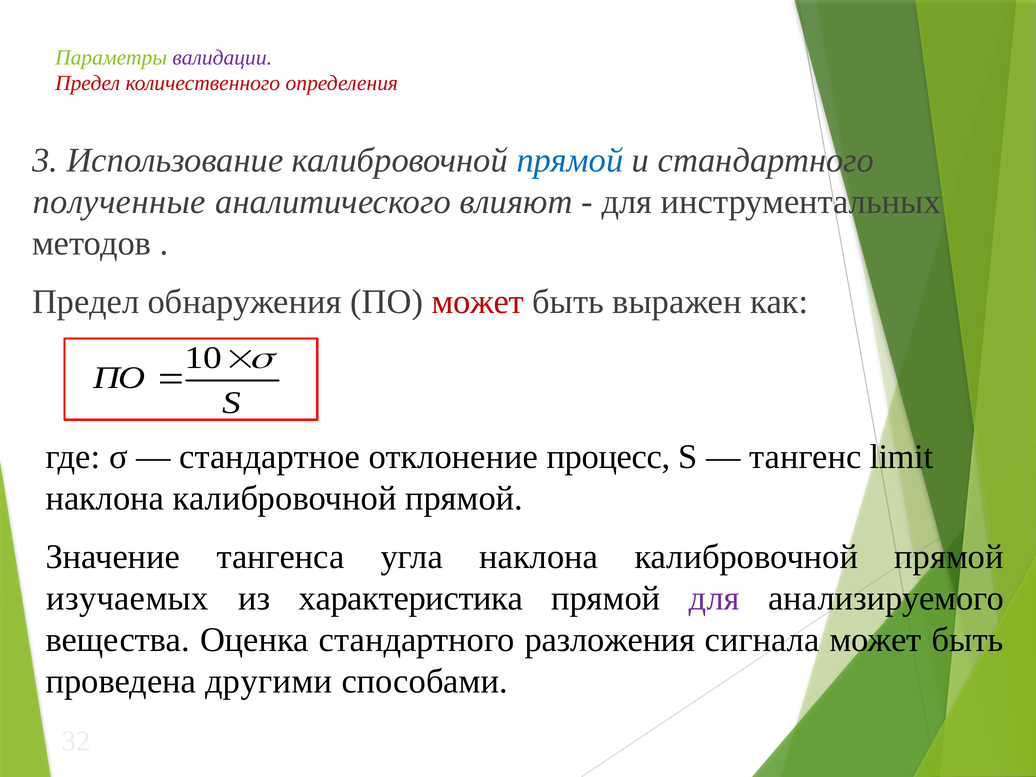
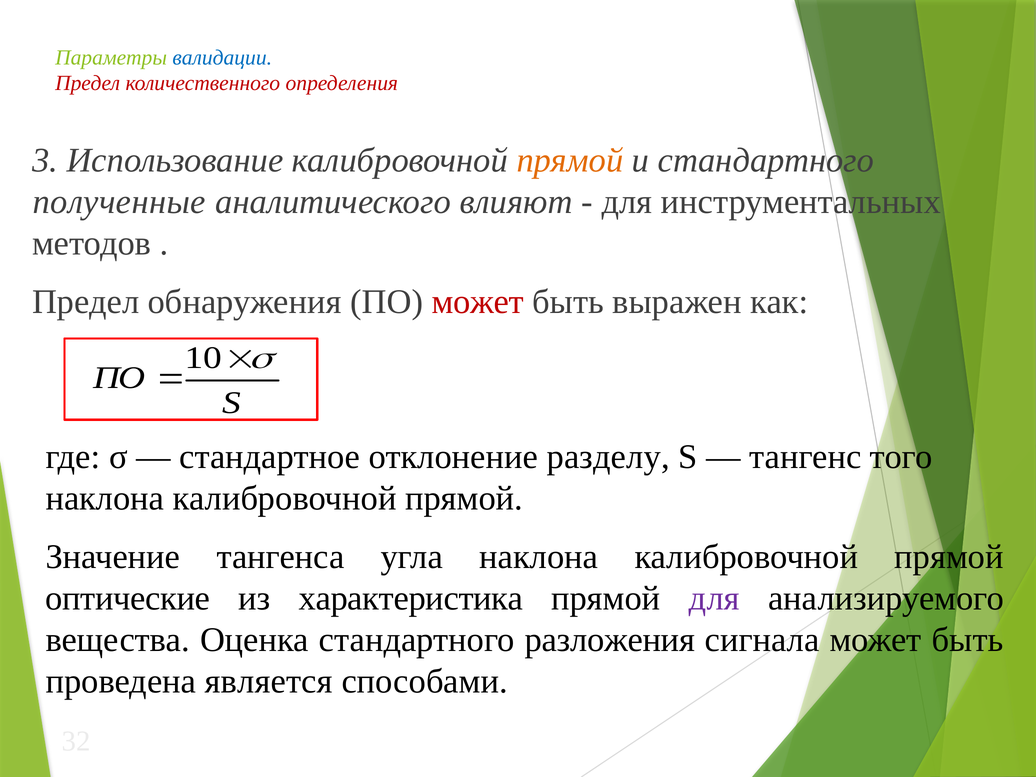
валидации colour: purple -> blue
прямой at (570, 160) colour: blue -> orange
процесс: процесс -> разделу
limit: limit -> того
изучаемых: изучаемых -> оптические
другими: другими -> является
